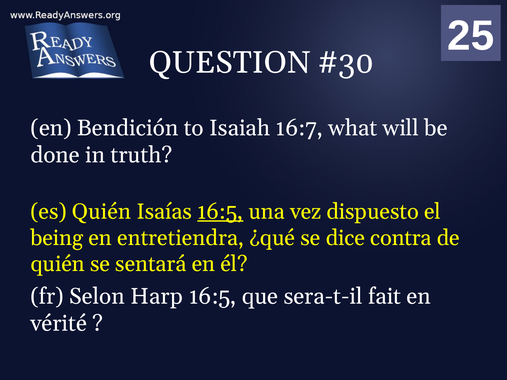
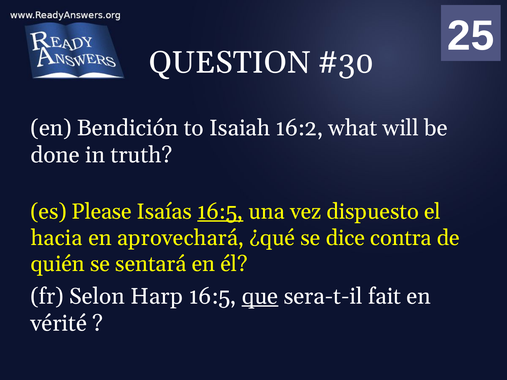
16:7: 16:7 -> 16:2
es Quién: Quién -> Please
being: being -> hacia
entretiendra: entretiendra -> aprovechará
que underline: none -> present
